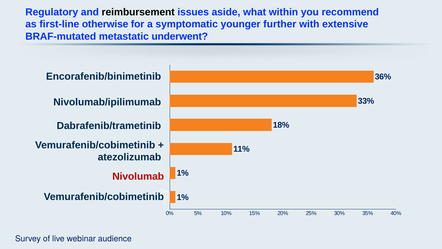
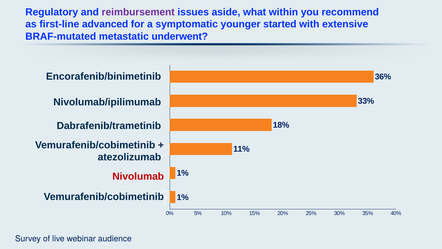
reimbursement colour: black -> purple
otherwise: otherwise -> advanced
further: further -> started
